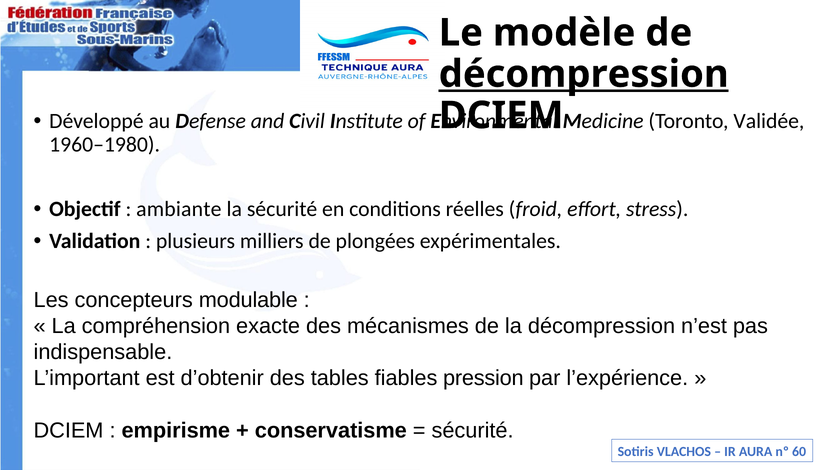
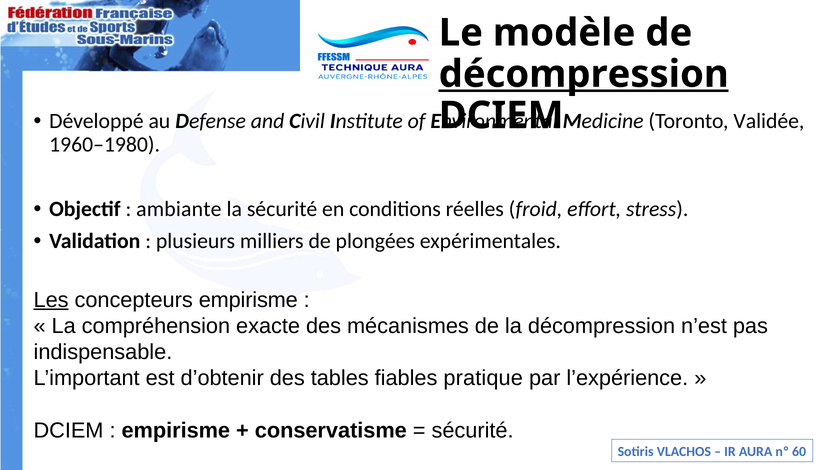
Les underline: none -> present
concepteurs modulable: modulable -> empirisme
pression: pression -> pratique
